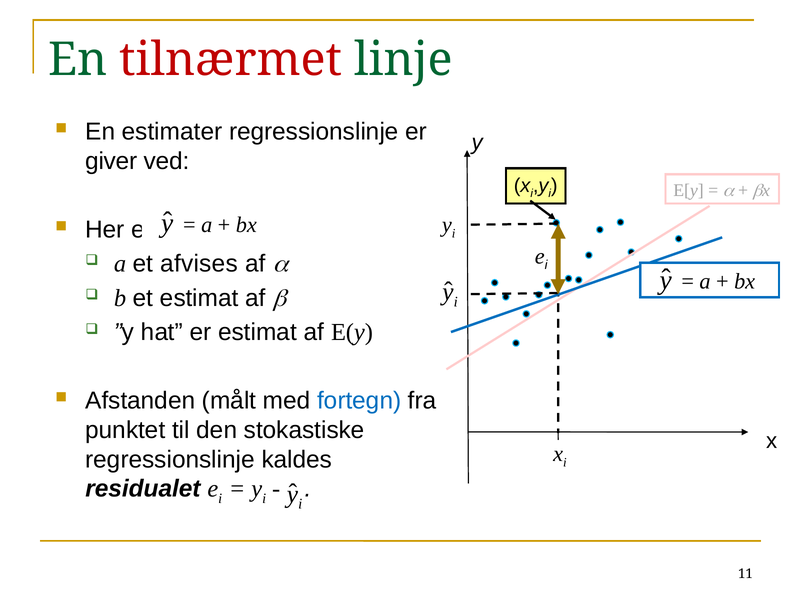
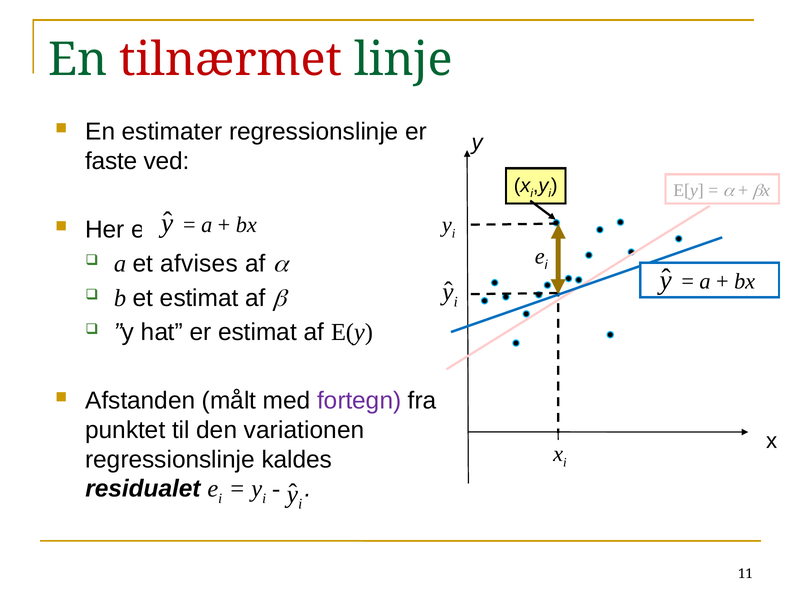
giver: giver -> faste
fortegn colour: blue -> purple
stokastiske: stokastiske -> variationen
